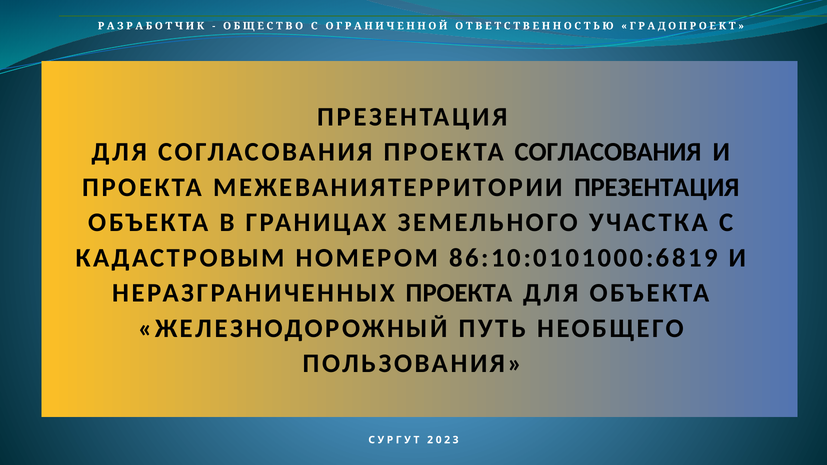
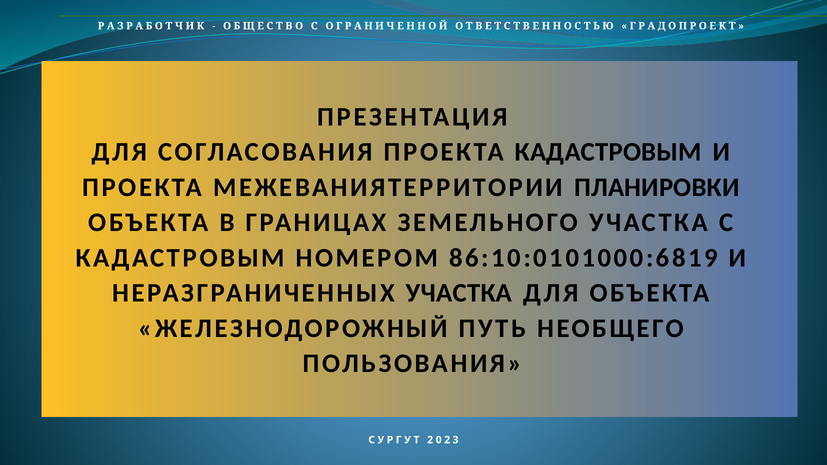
ПРОЕКТА СОГЛАСОВАНИЯ: СОГЛАСОВАНИЯ -> КАДАСТРОВЫМ
МЕЖЕВАНИЯТЕРРИТОРИИ ПРЕЗЕНТАЦИЯ: ПРЕЗЕНТАЦИЯ -> ПЛАНИРОВКИ
НЕРАЗГРАНИЧЕННЫХ ПРОЕКТА: ПРОЕКТА -> УЧАСТКА
